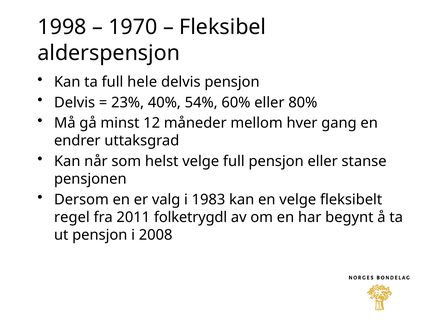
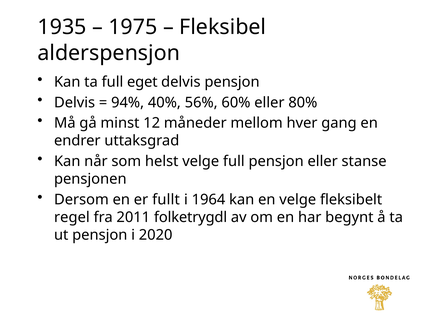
1998: 1998 -> 1935
1970: 1970 -> 1975
hele: hele -> eget
23%: 23% -> 94%
54%: 54% -> 56%
valg: valg -> fullt
1983: 1983 -> 1964
2008: 2008 -> 2020
